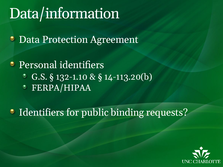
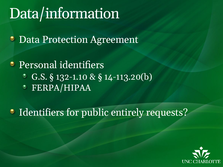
binding: binding -> entirely
